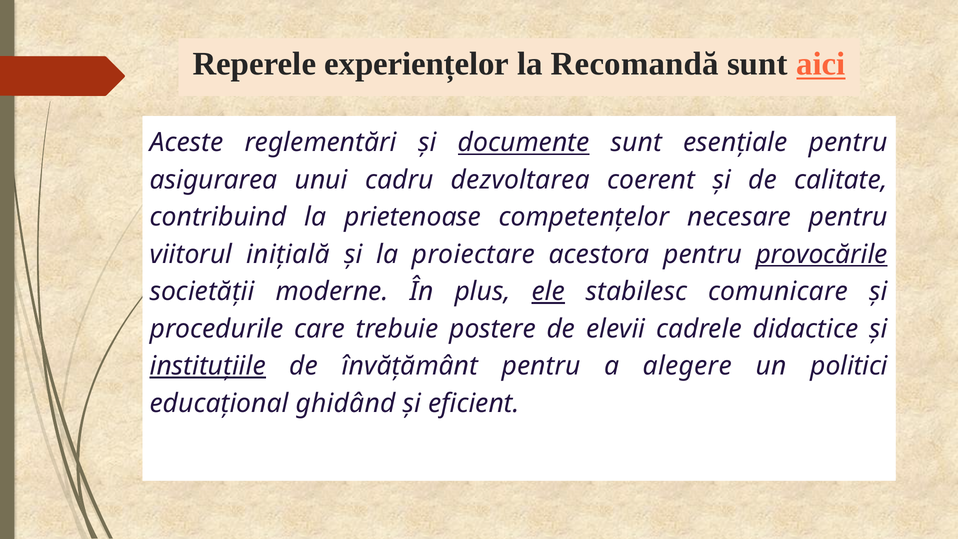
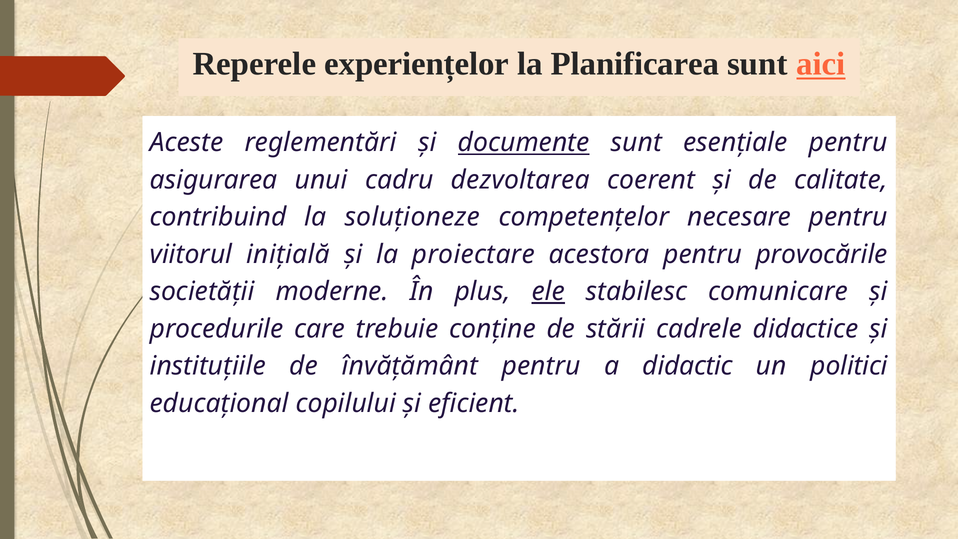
Recomandă: Recomandă -> Planificarea
prietenoase: prietenoase -> soluționeze
provocările underline: present -> none
postere: postere -> conține
elevii: elevii -> stării
instituțiile underline: present -> none
alegere: alegere -> didactic
ghidând: ghidând -> copilului
